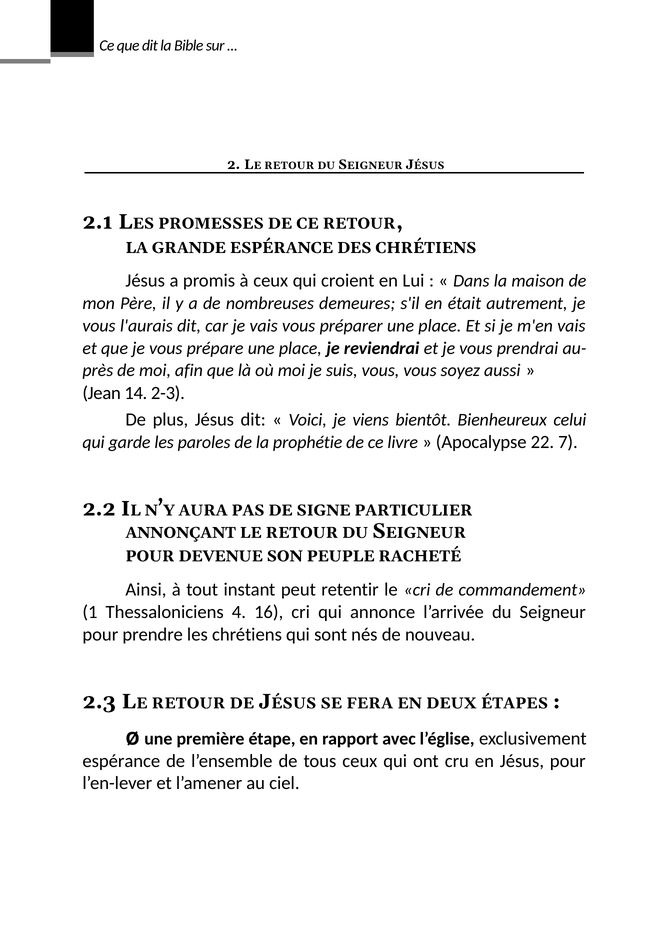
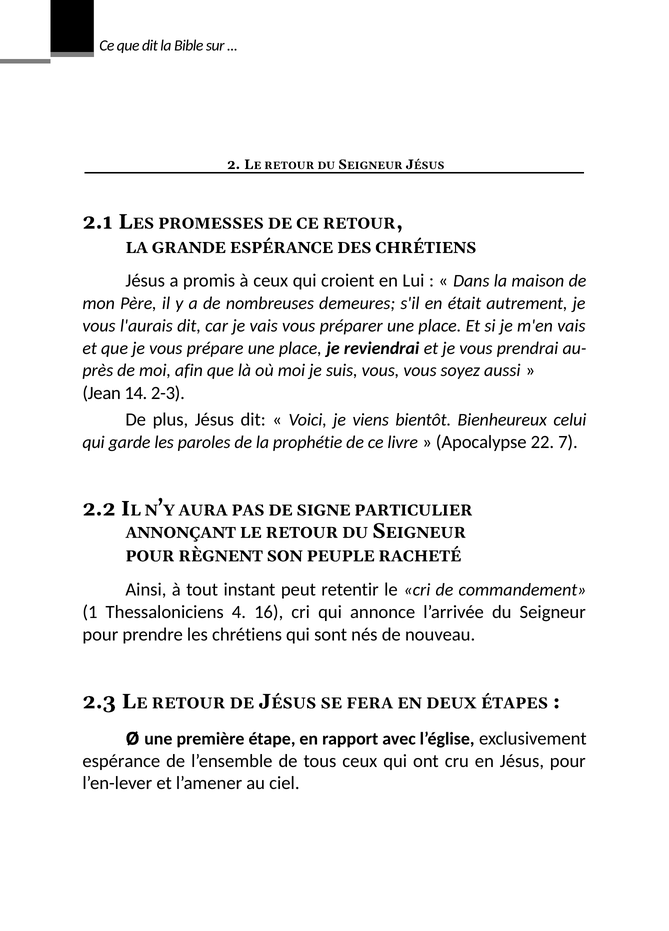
DEVENUE: DEVENUE -> RÈGNENT
